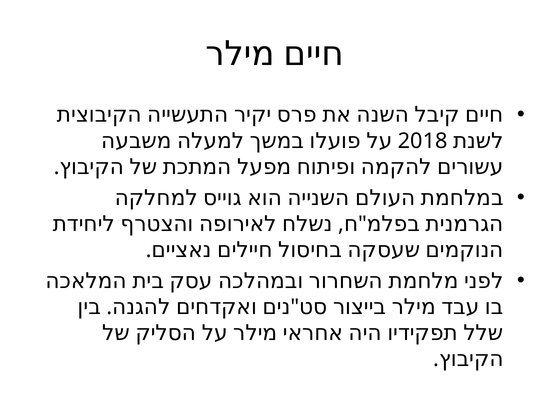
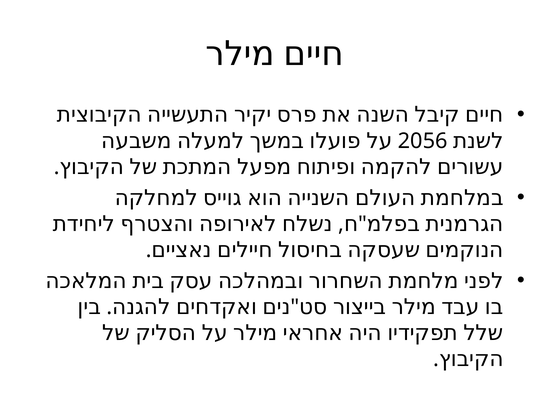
2018: 2018 -> 2056
